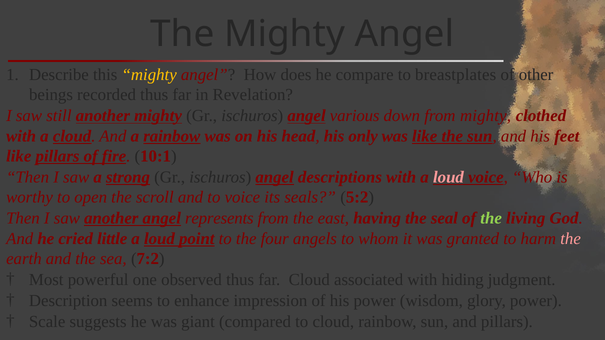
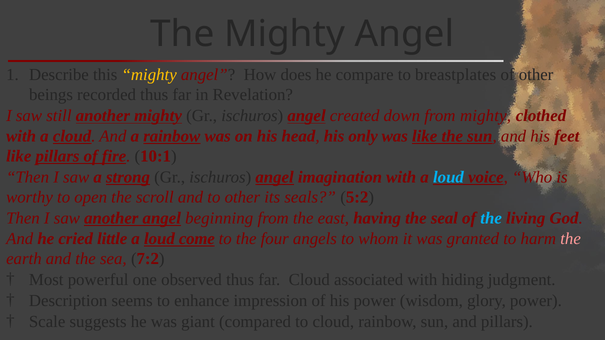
various: various -> created
descriptions: descriptions -> imagination
loud at (448, 177) colour: pink -> light blue
to voice: voice -> other
represents: represents -> beginning
the at (491, 219) colour: light green -> light blue
point: point -> come
